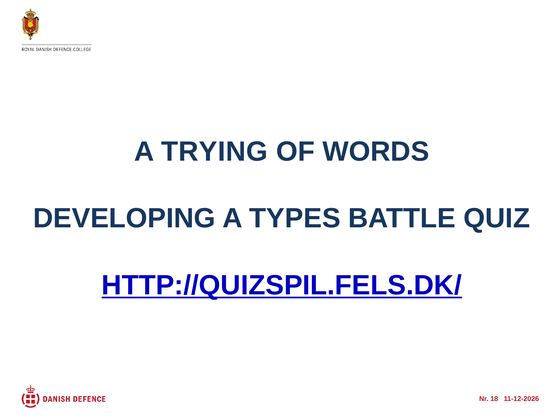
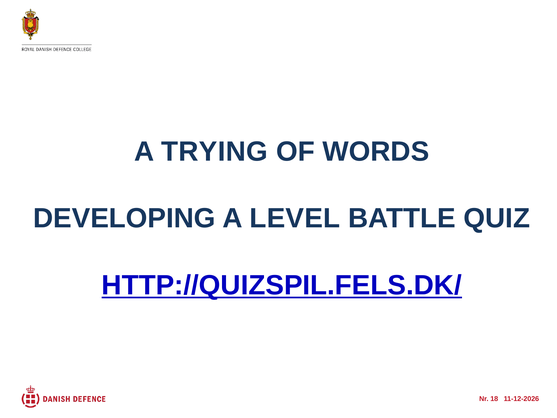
TYPES: TYPES -> LEVEL
